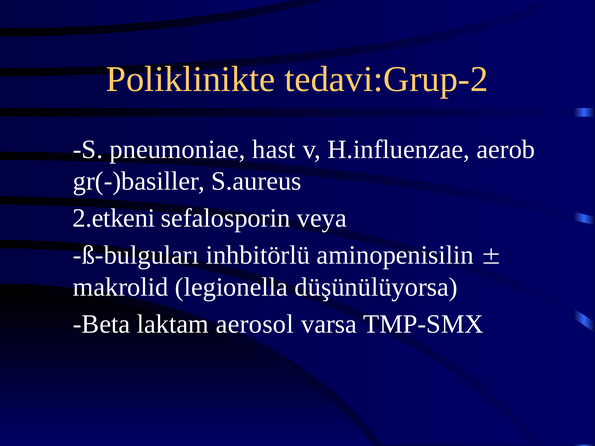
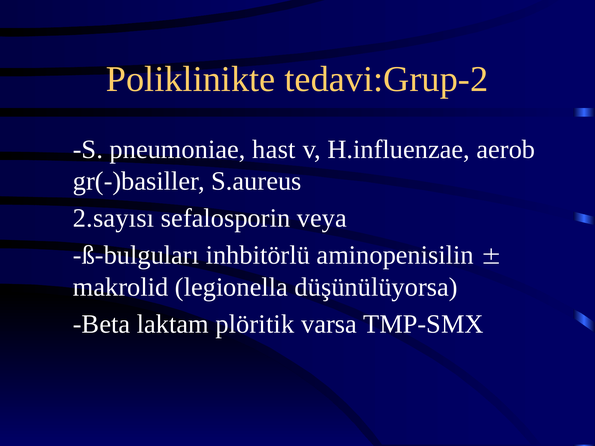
2.etkeni: 2.etkeni -> 2.sayısı
aerosol: aerosol -> plöritik
